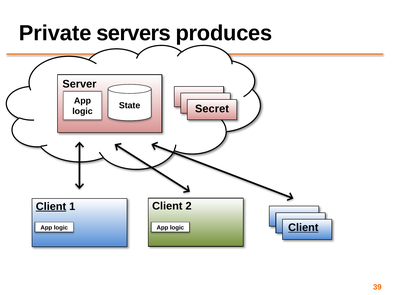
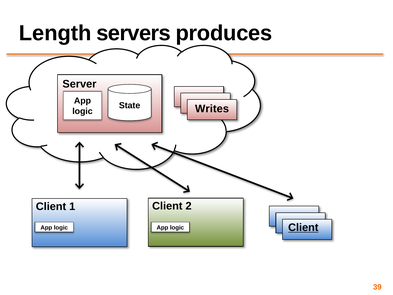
Private: Private -> Length
Secret: Secret -> Writes
Client at (51, 206) underline: present -> none
